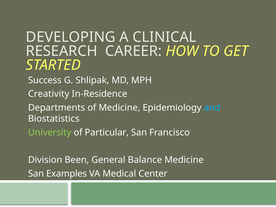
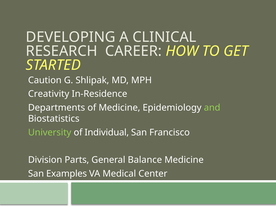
Success: Success -> Caution
and colour: light blue -> light green
Particular: Particular -> Individual
Been: Been -> Parts
